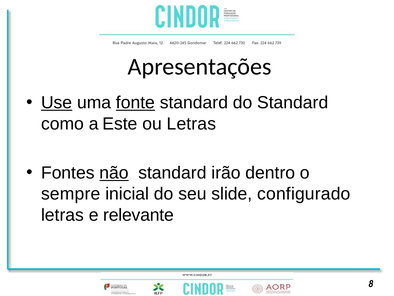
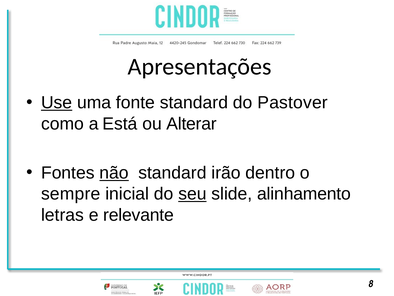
fonte underline: present -> none
do Standard: Standard -> Pastover
Este: Este -> Está
ou Letras: Letras -> Alterar
seu underline: none -> present
configurado: configurado -> alinhamento
